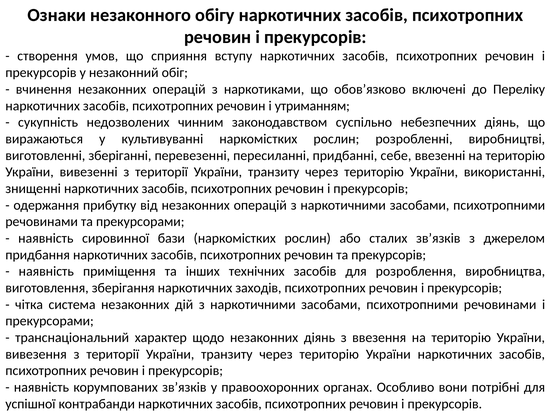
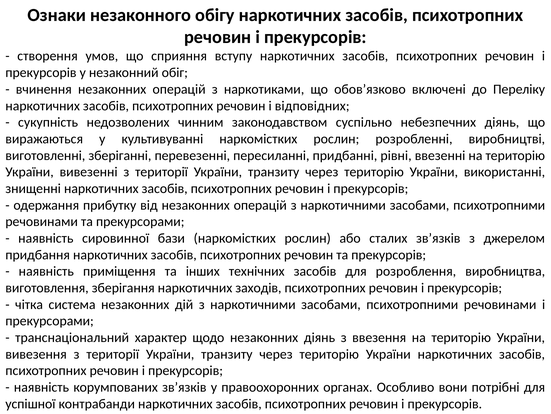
утриманням: утриманням -> відповідних
себе: себе -> рівні
